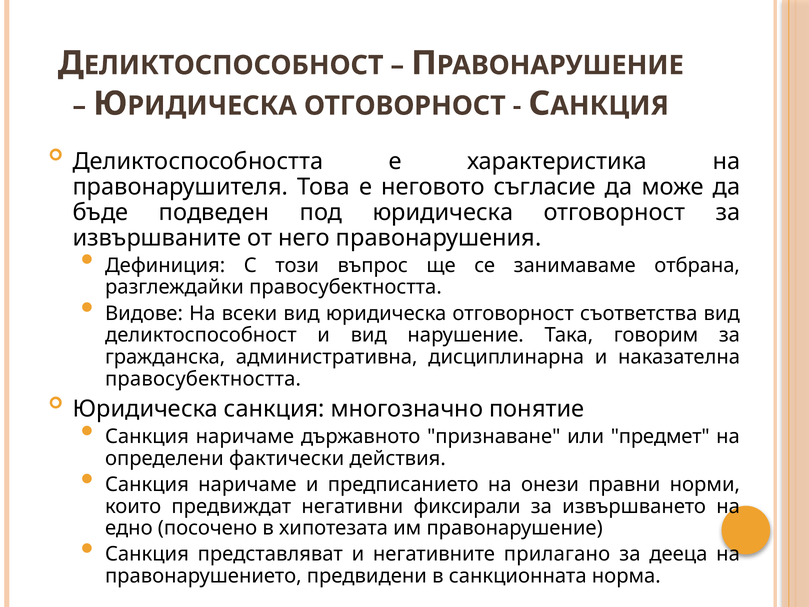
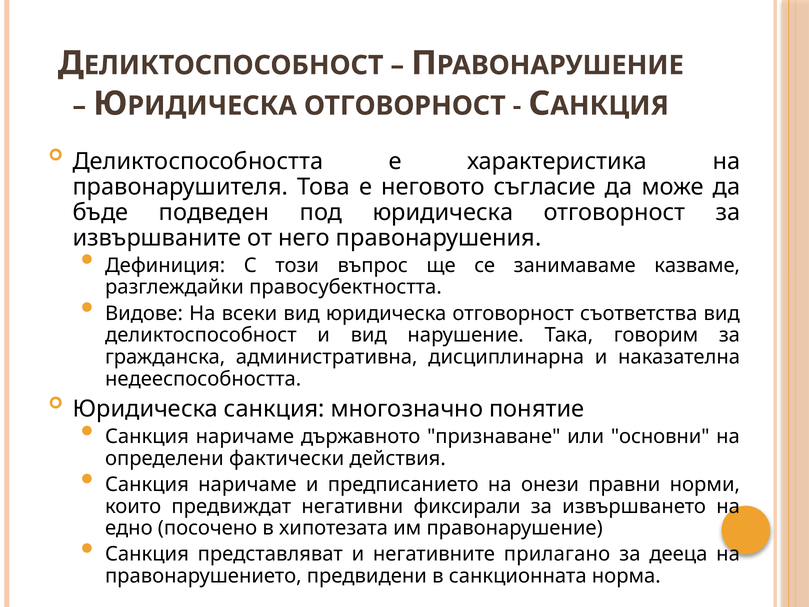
отбрана: отбрана -> казваме
правосубектността at (203, 379): правосубектността -> недееспособността
предмет: предмет -> основни
